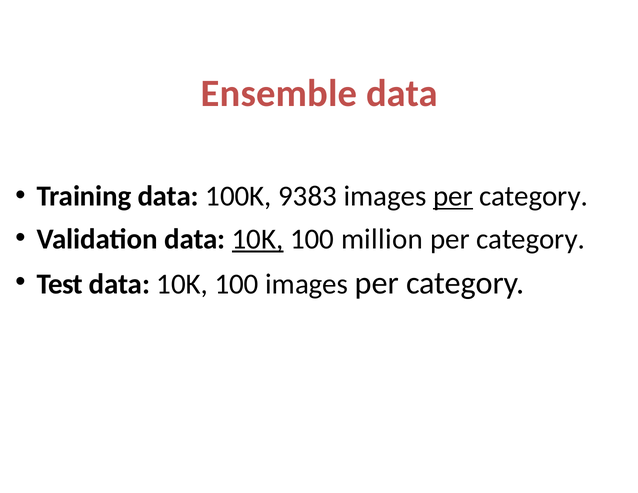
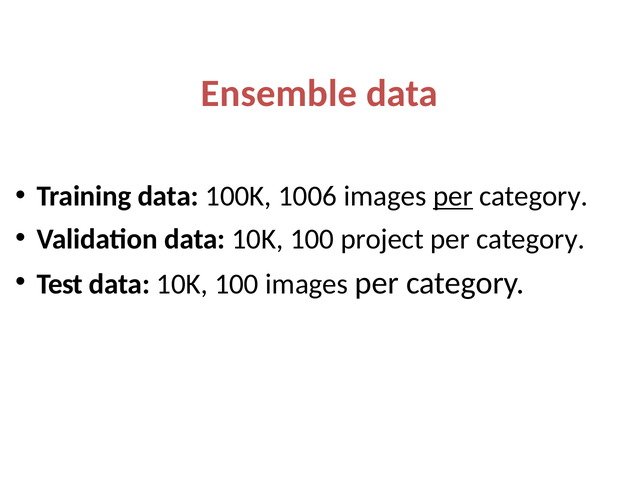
9383: 9383 -> 1006
10K at (258, 239) underline: present -> none
million: million -> project
